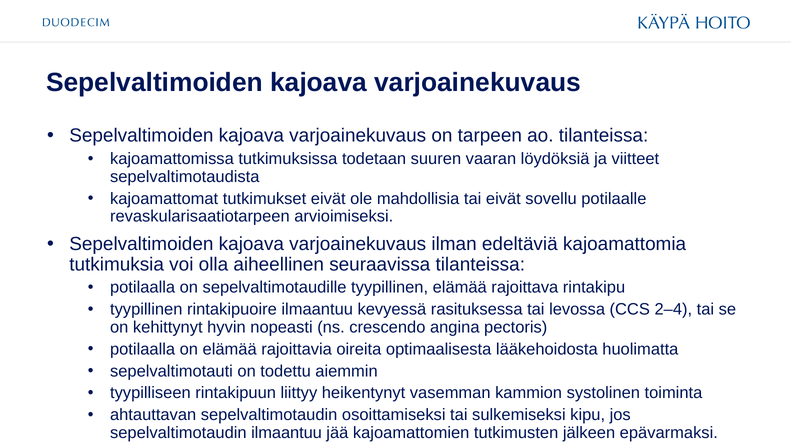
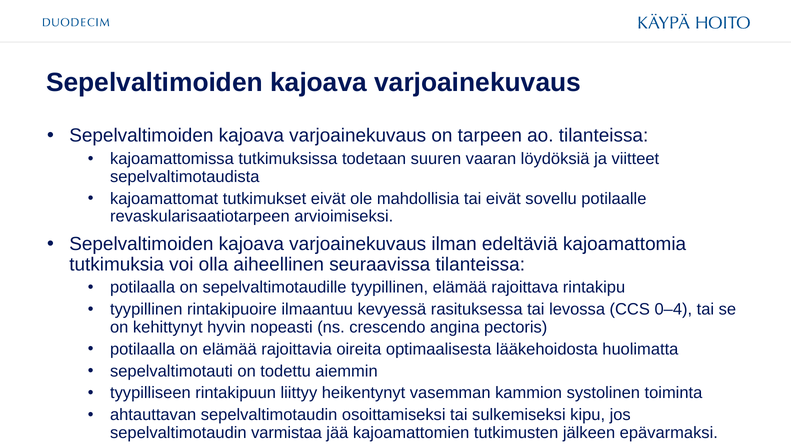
2–4: 2–4 -> 0–4
sepelvaltimotaudin ilmaantuu: ilmaantuu -> varmistaa
